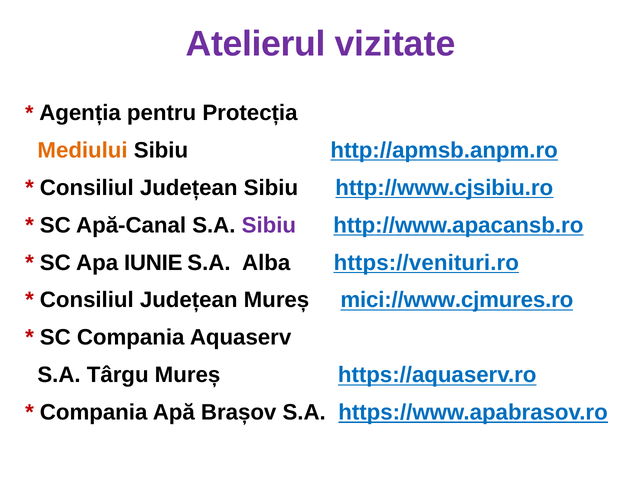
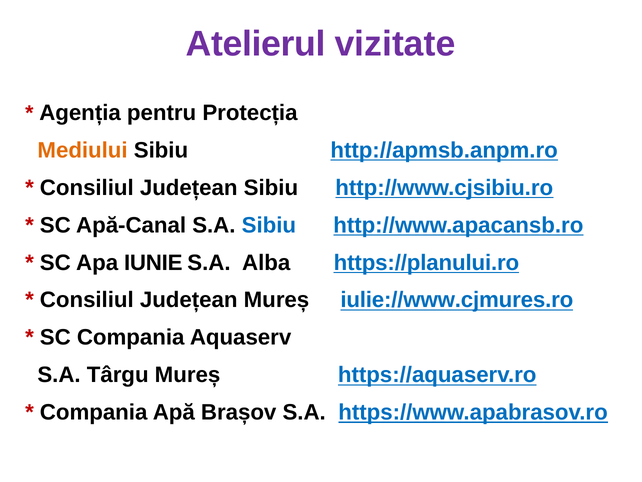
Sibiu at (269, 225) colour: purple -> blue
https://venituri.ro: https://venituri.ro -> https://planului.ro
mici://www.cjmures.ro: mici://www.cjmures.ro -> iulie://www.cjmures.ro
